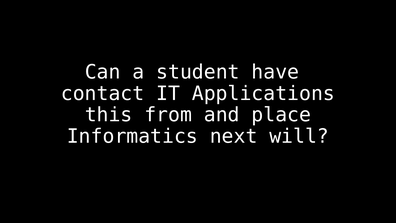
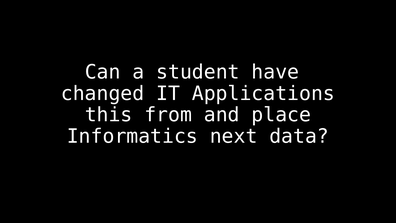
contact: contact -> changed
will: will -> data
